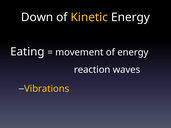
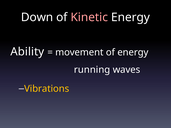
Kinetic colour: yellow -> pink
Eating: Eating -> Ability
reaction: reaction -> running
